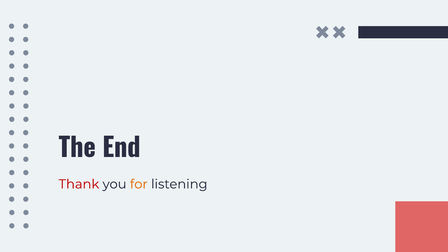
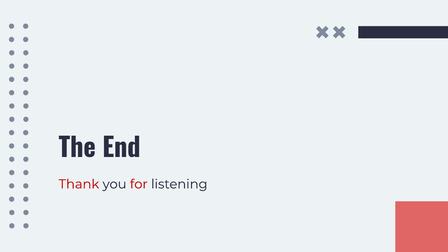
for colour: orange -> red
